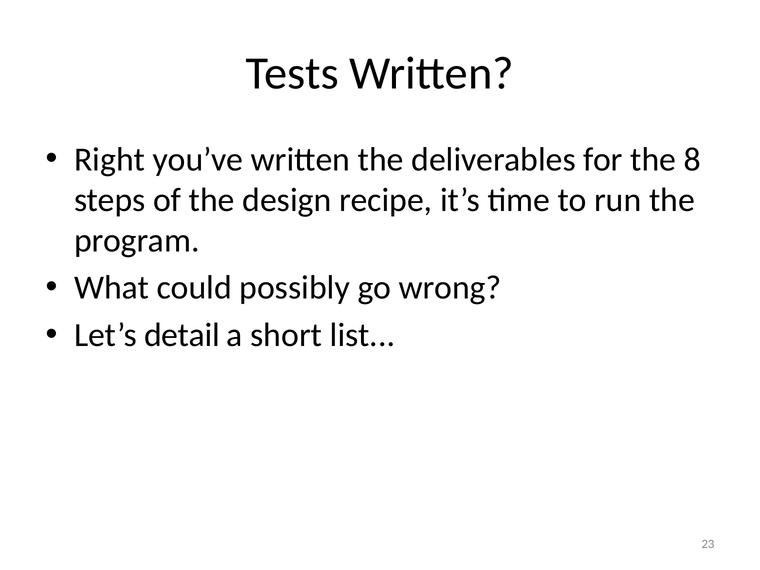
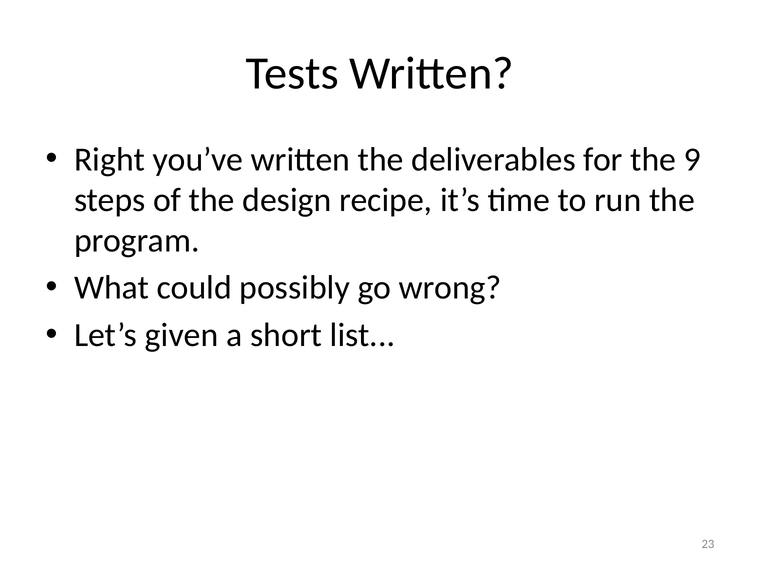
8: 8 -> 9
detail: detail -> given
